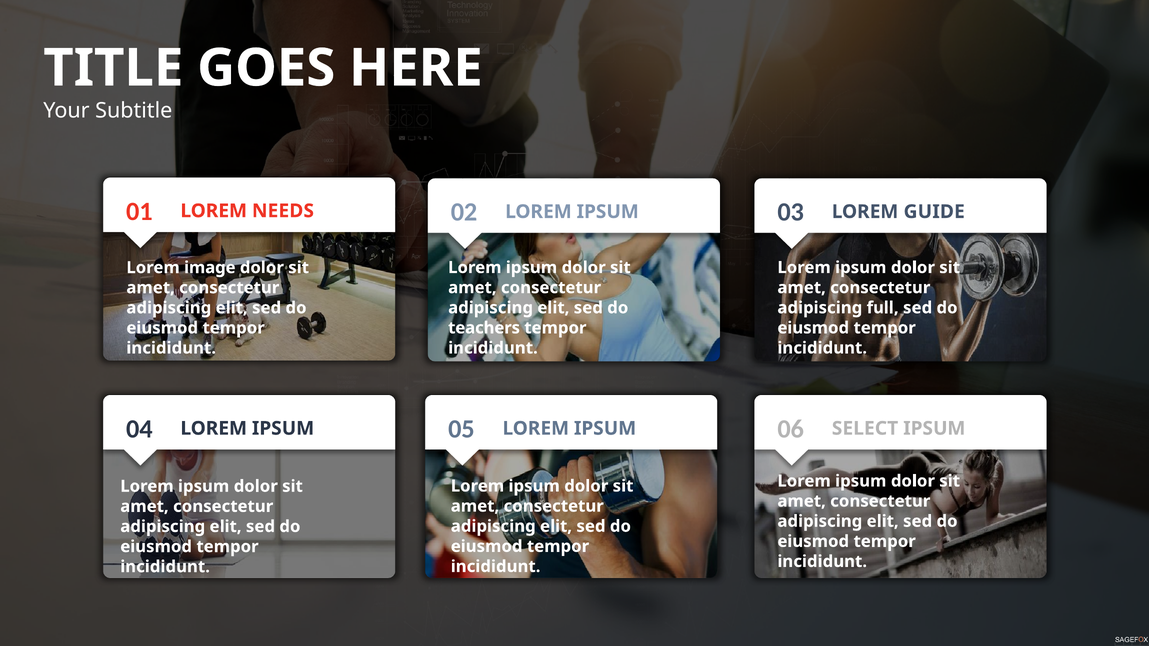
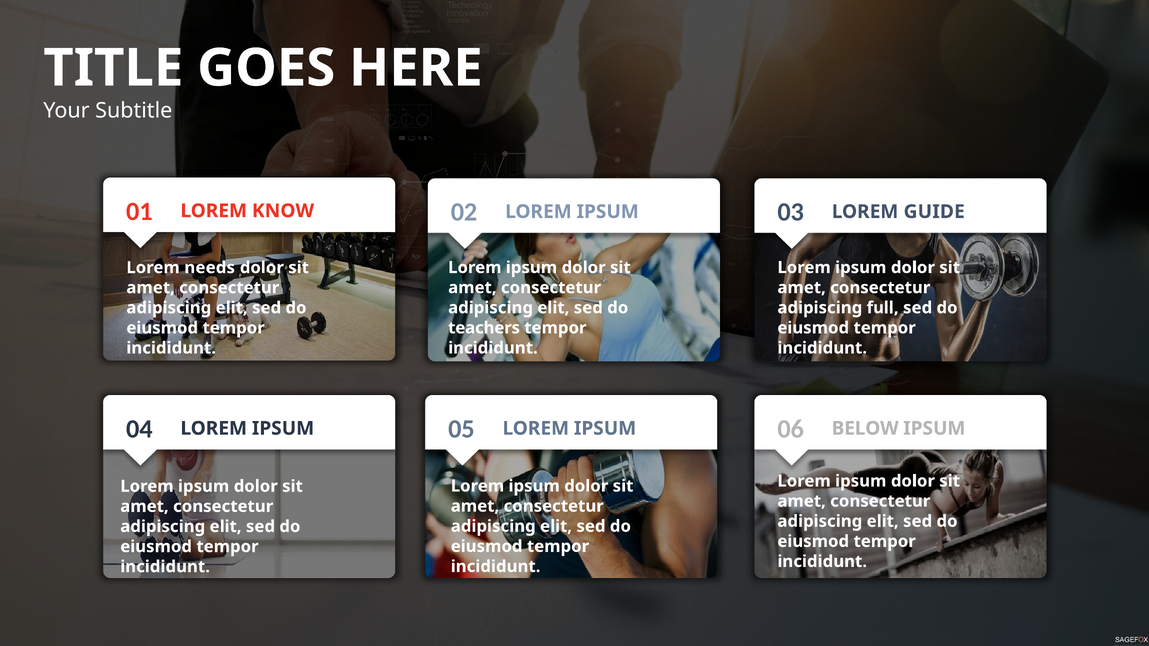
NEEDS: NEEDS -> KNOW
image: image -> needs
SELECT: SELECT -> BELOW
